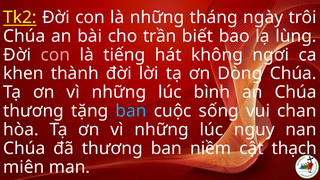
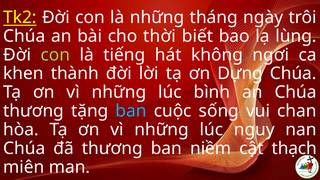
trần: trần -> thời
con at (55, 55) colour: pink -> light green
Dòng: Dòng -> Dựng
